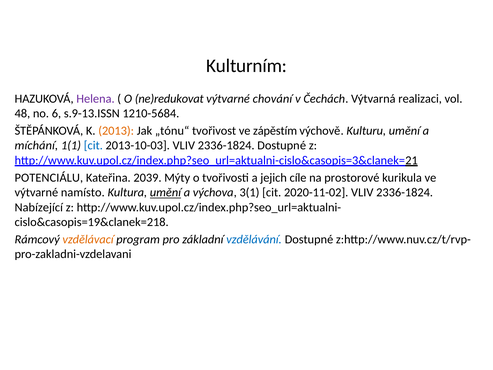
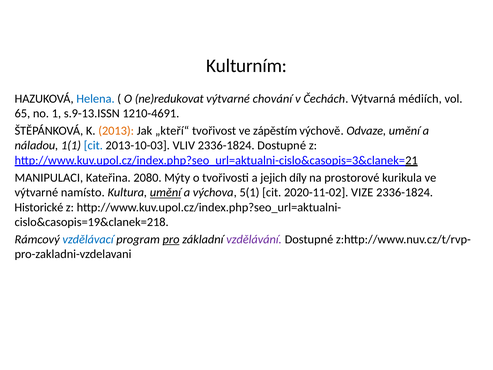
Helena colour: purple -> blue
realizaci: realizaci -> médiích
48: 48 -> 65
6: 6 -> 1
1210-5684: 1210-5684 -> 1210-4691
„tónu“: „tónu“ -> „kteří“
Kulturu: Kulturu -> Odvaze
míchání: míchání -> náladou
POTENCIÁLU: POTENCIÁLU -> MANIPULACI
2039: 2039 -> 2080
cíle: cíle -> díly
3(1: 3(1 -> 5(1
2020-11-02 VLIV: VLIV -> VIZE
Nabízející: Nabízející -> Historické
vzdělávací colour: orange -> blue
pro underline: none -> present
vzdělávání colour: blue -> purple
